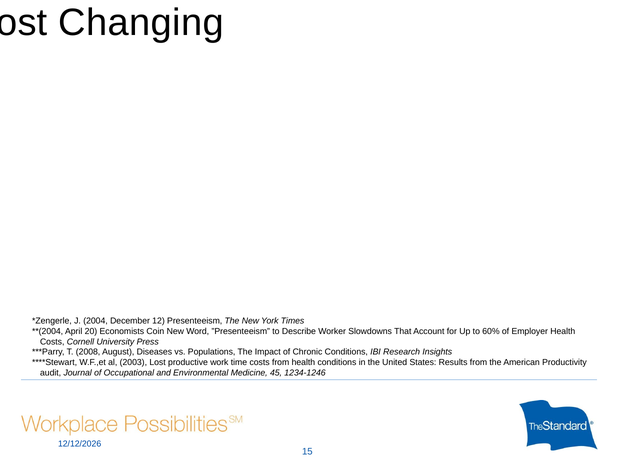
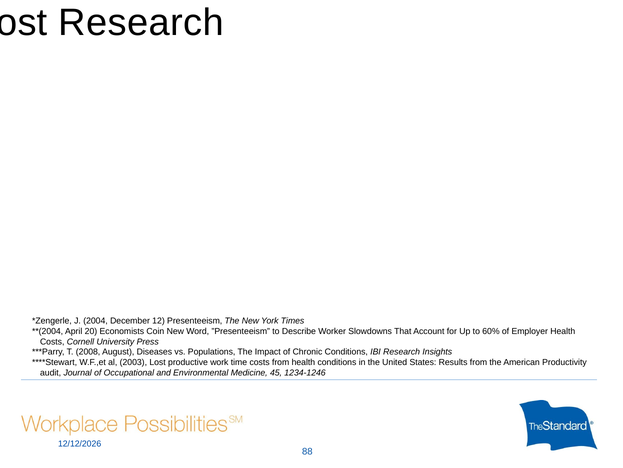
Changing at (141, 22): Changing -> Research
15: 15 -> 88
